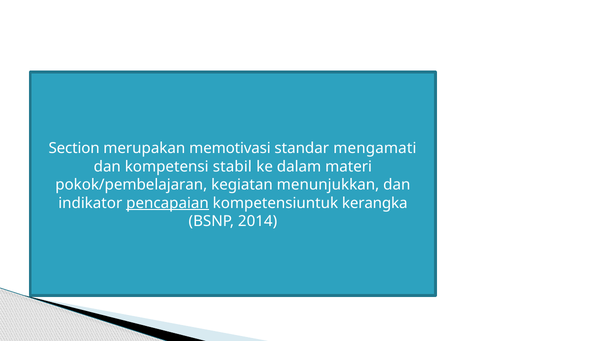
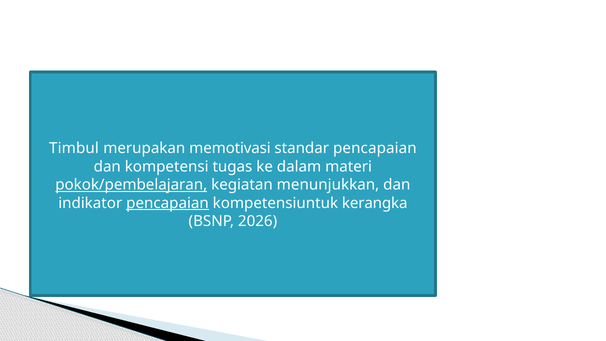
Section: Section -> Timbul
standar mengamati: mengamati -> pencapaian
stabil: stabil -> tugas
pokok/pembelajaran underline: none -> present
2014: 2014 -> 2026
